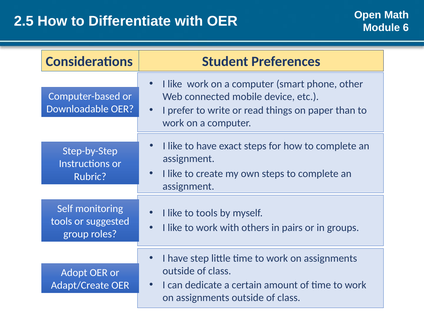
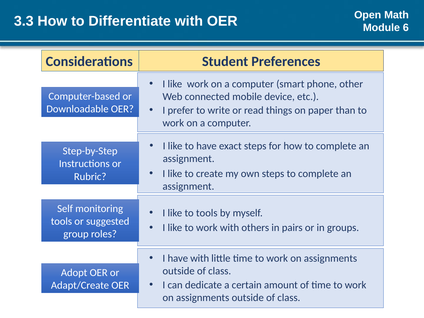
2.5: 2.5 -> 3.3
have step: step -> with
